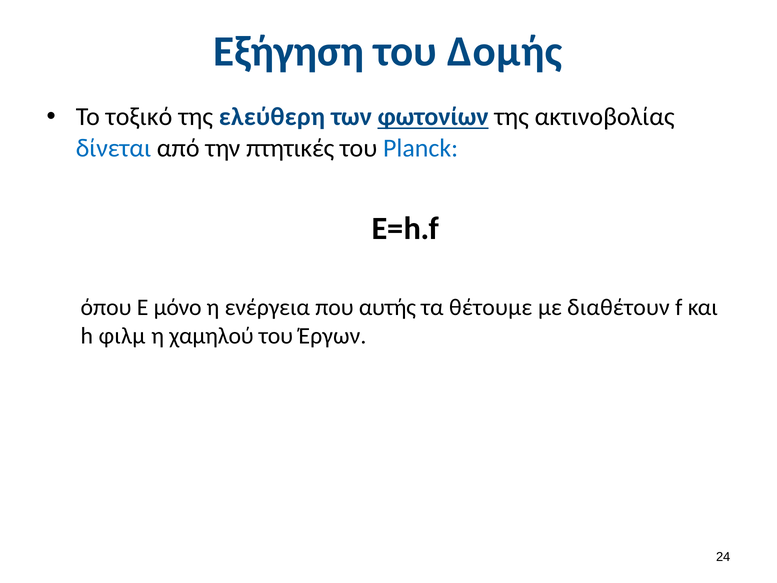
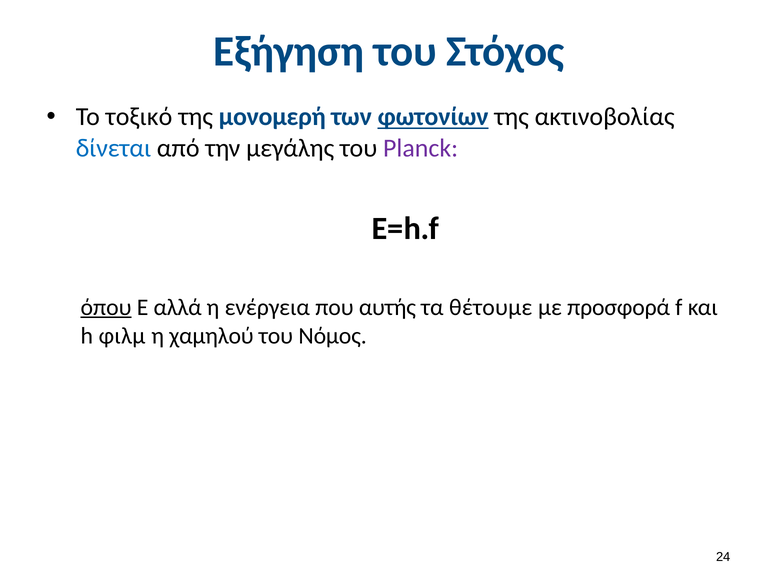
Δομής: Δομής -> Στόχος
ελεύθερη: ελεύθερη -> μονομερή
πτητικές: πτητικές -> μεγάλης
Planck colour: blue -> purple
όπου underline: none -> present
μόνο: μόνο -> αλλά
διαθέτουν: διαθέτουν -> προσφορά
Έργων: Έργων -> Νόμος
